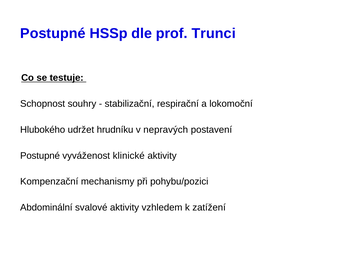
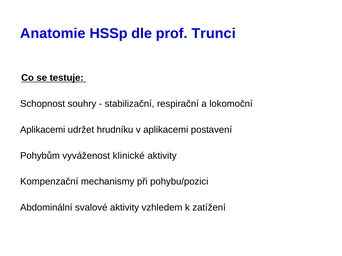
Postupné at (53, 34): Postupné -> Anatomie
Hlubokého at (43, 130): Hlubokého -> Aplikacemi
v nepravých: nepravých -> aplikacemi
Postupné at (40, 156): Postupné -> Pohybům
